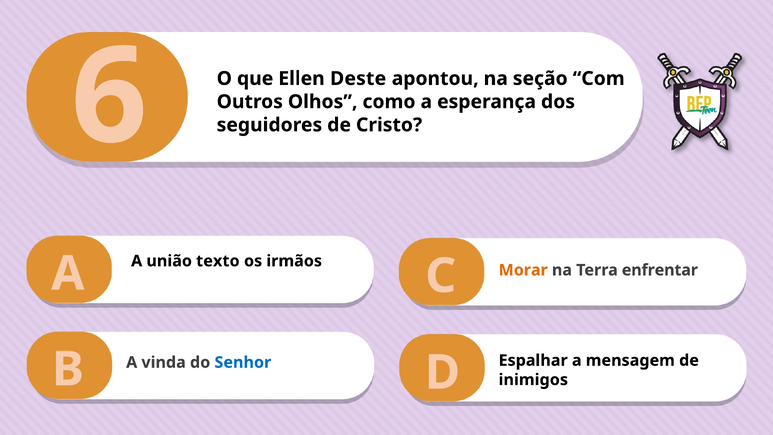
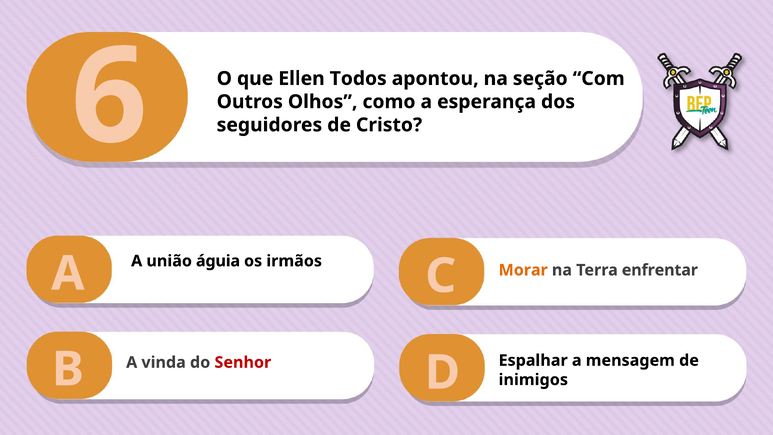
Deste: Deste -> Todos
texto: texto -> águia
Senhor colour: blue -> red
